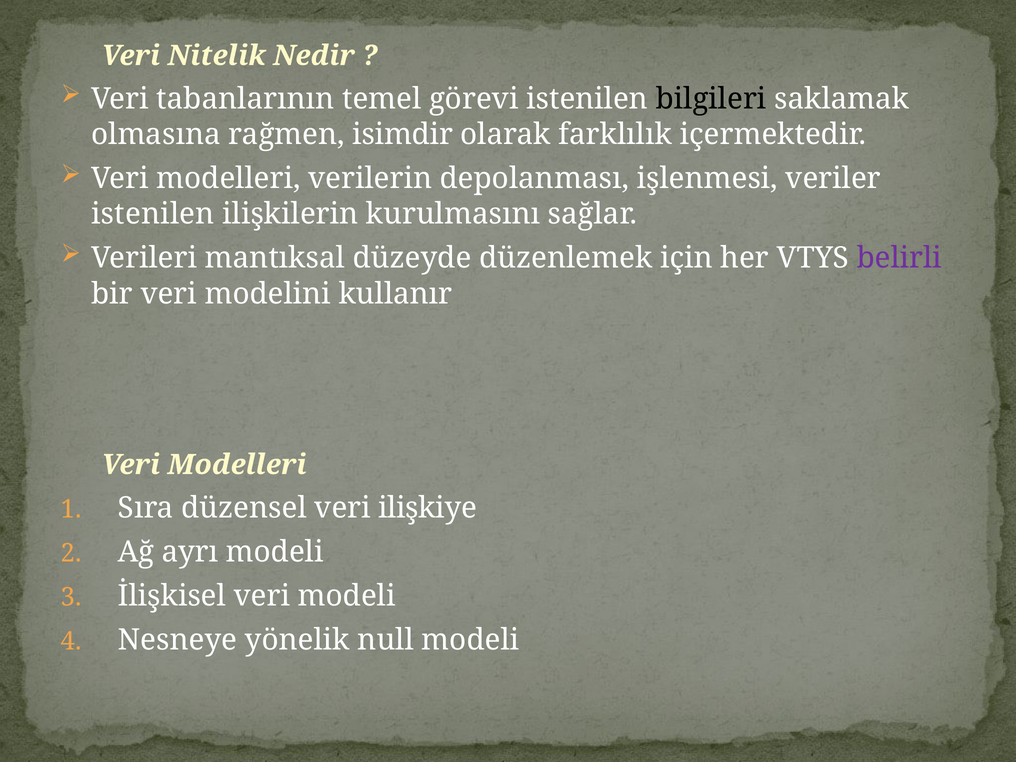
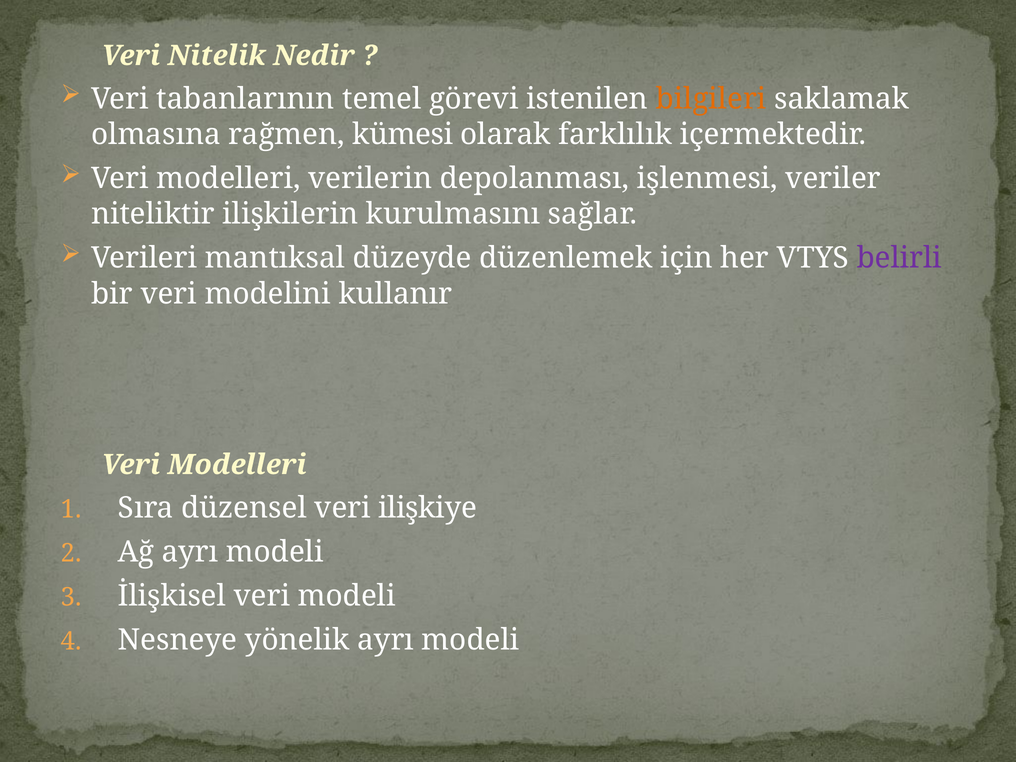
bilgileri colour: black -> orange
isimdir: isimdir -> kümesi
istenilen at (153, 214): istenilen -> niteliktir
yönelik null: null -> ayrı
